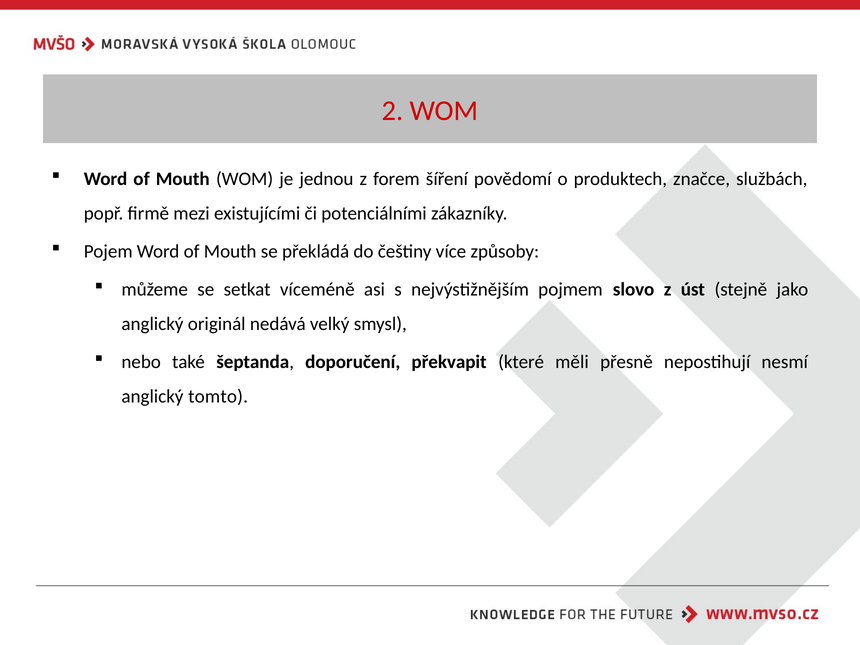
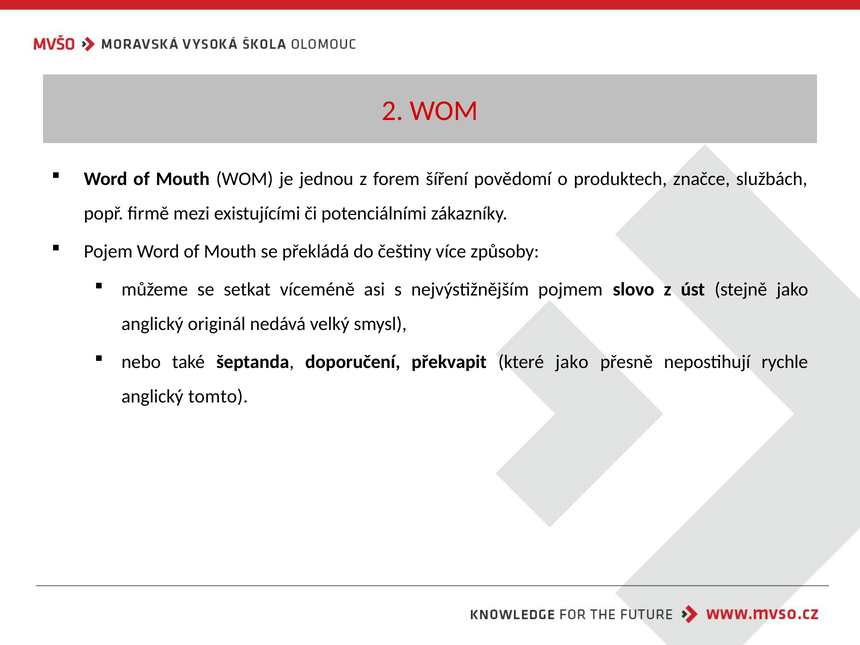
které měli: měli -> jako
nesmí: nesmí -> rychle
